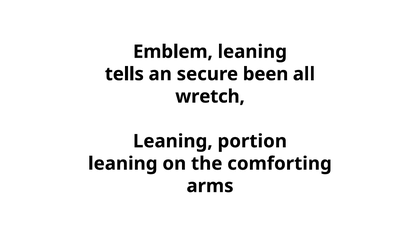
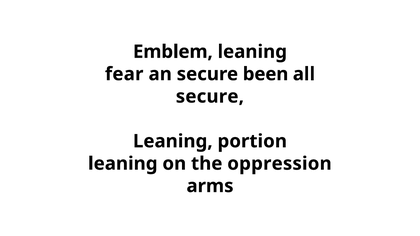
tells: tells -> fear
wretch at (210, 97): wretch -> secure
comforting: comforting -> oppression
